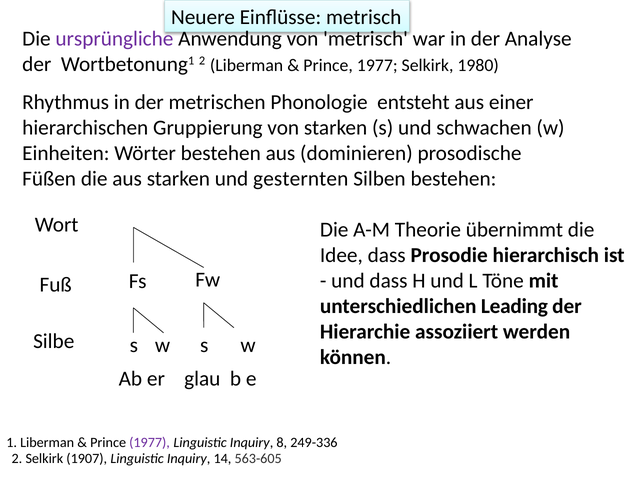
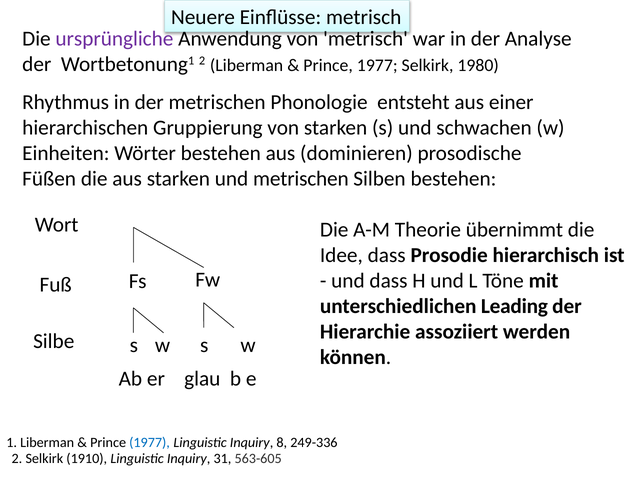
und gesternten: gesternten -> metrischen
1977 at (150, 443) colour: purple -> blue
1907: 1907 -> 1910
14: 14 -> 31
